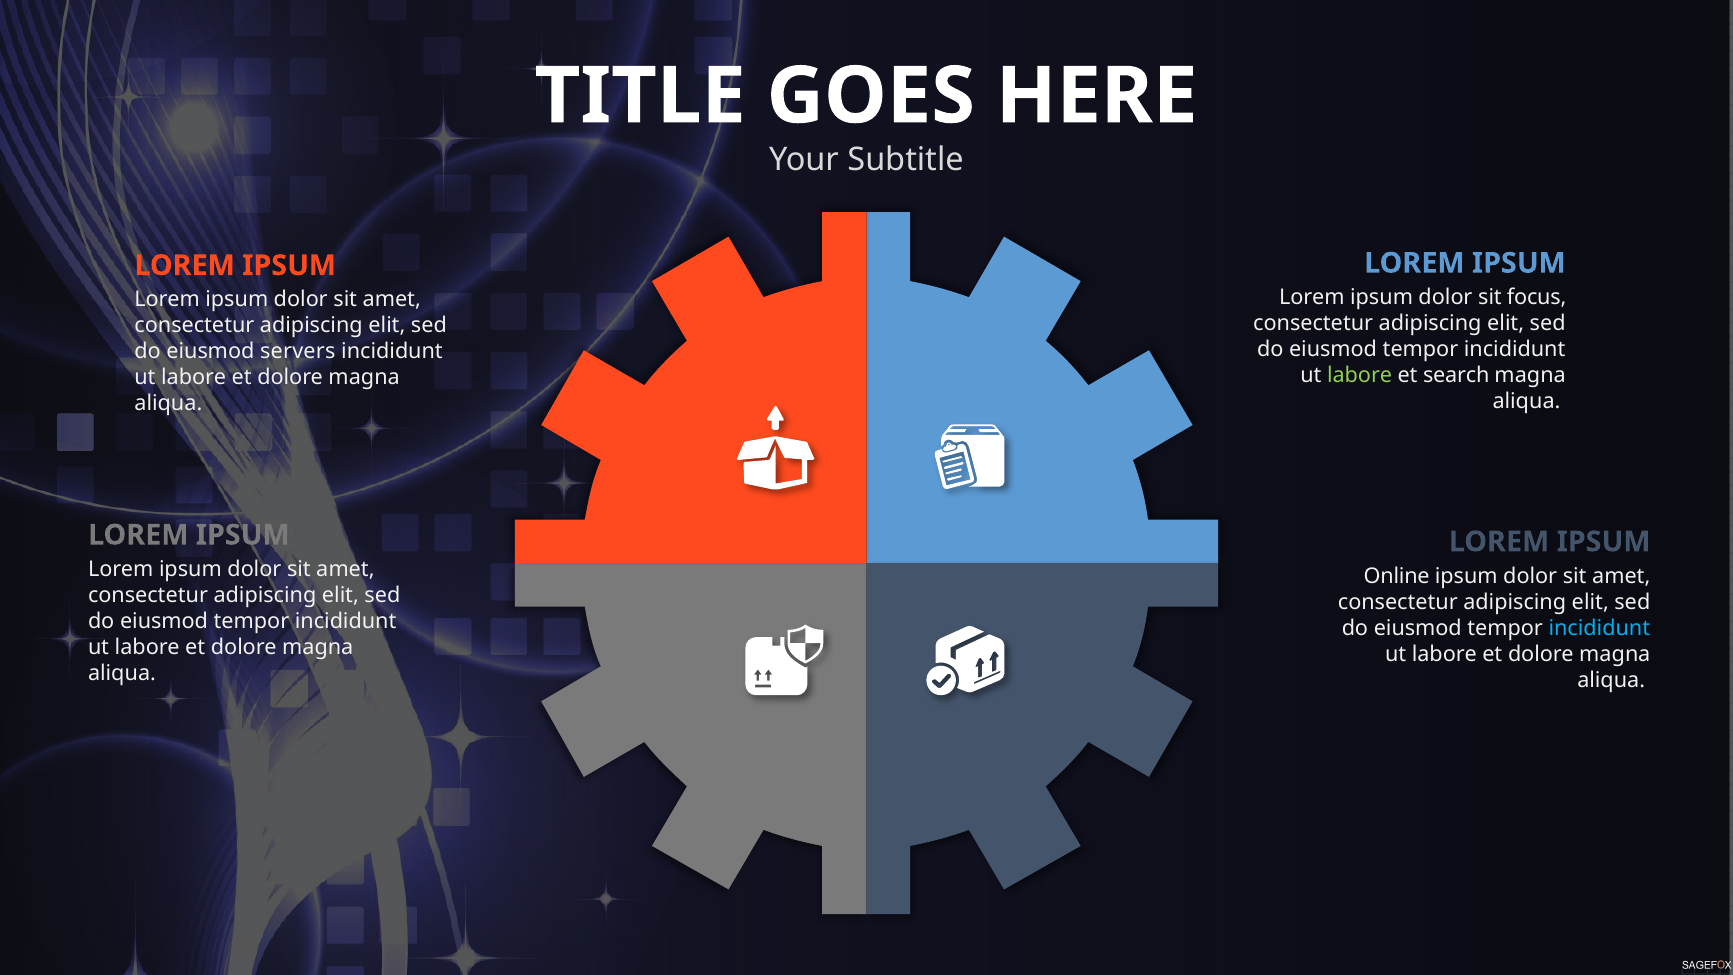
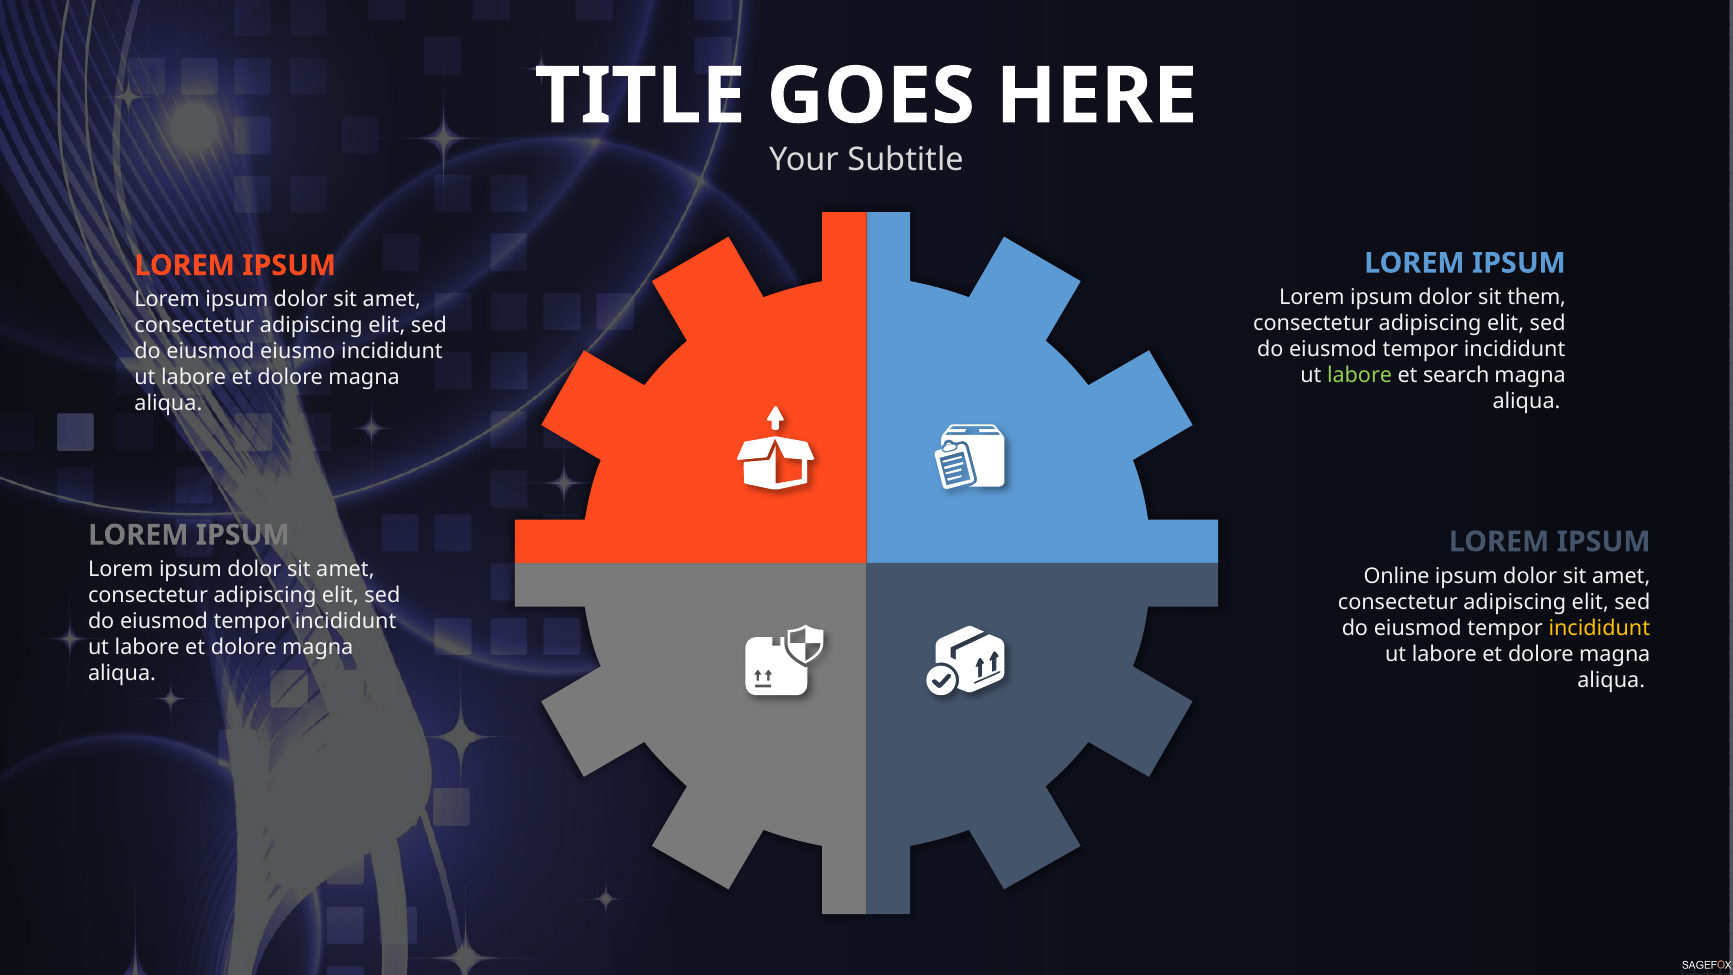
focus: focus -> them
servers: servers -> eiusmo
incididunt at (1599, 628) colour: light blue -> yellow
